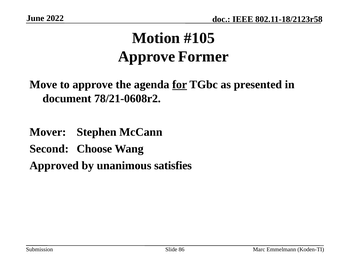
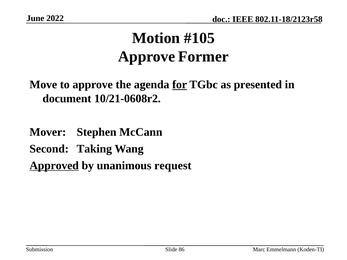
78/21-0608r2: 78/21-0608r2 -> 10/21-0608r2
Choose: Choose -> Taking
Approved underline: none -> present
satisfies: satisfies -> request
